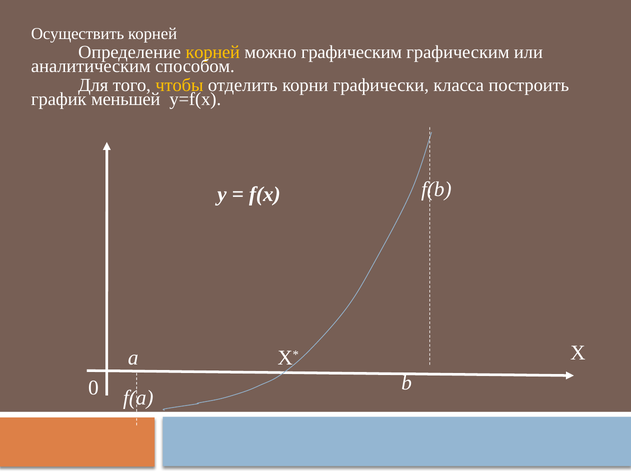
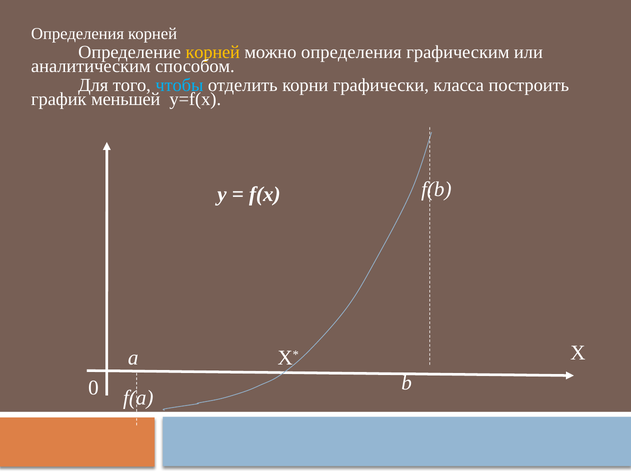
Осуществить at (78, 34): Осуществить -> Определения
можно графическим: графическим -> определения
чтобы colour: yellow -> light blue
